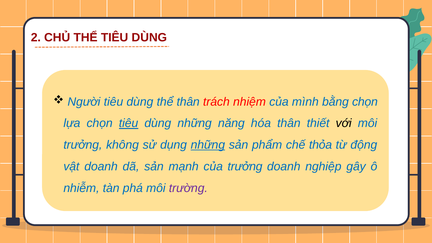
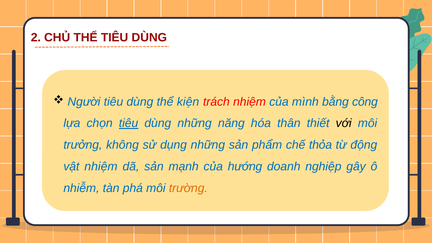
thể thân: thân -> kiện
bằng chọn: chọn -> công
những at (208, 145) underline: present -> none
vật doanh: doanh -> nhiệm
của trưởng: trưởng -> hướng
trường colour: purple -> orange
